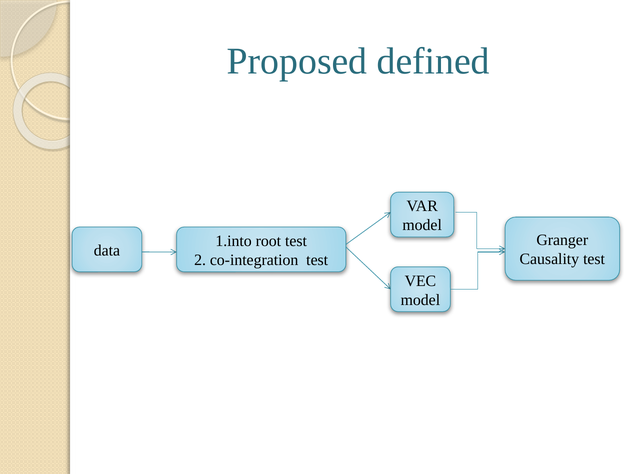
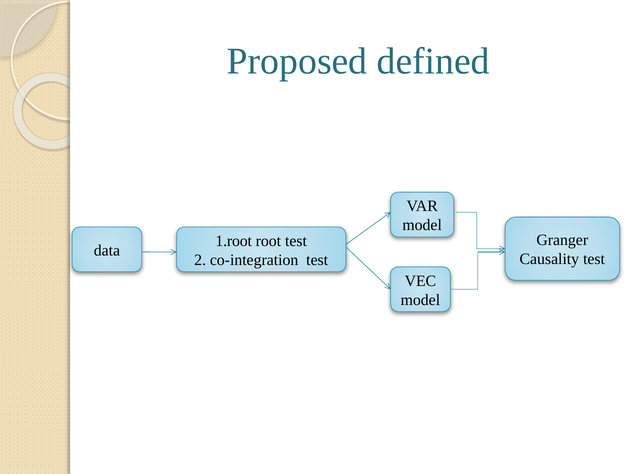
1.into: 1.into -> 1.root
